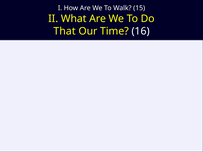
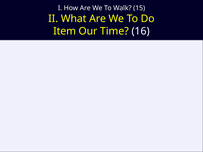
That: That -> Item
